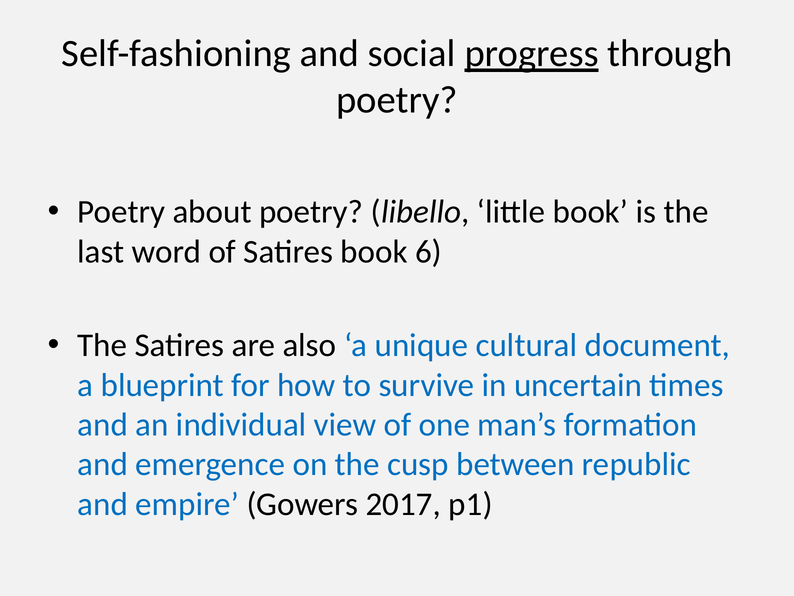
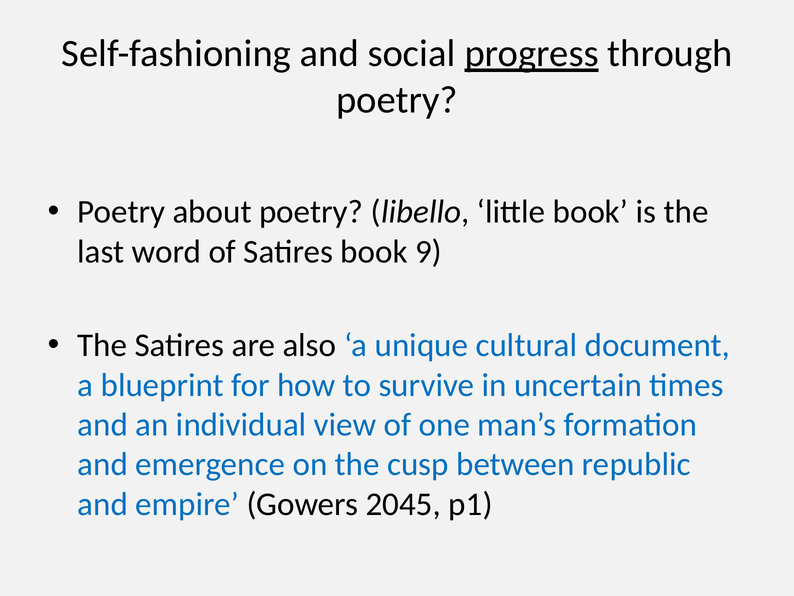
6: 6 -> 9
2017: 2017 -> 2045
